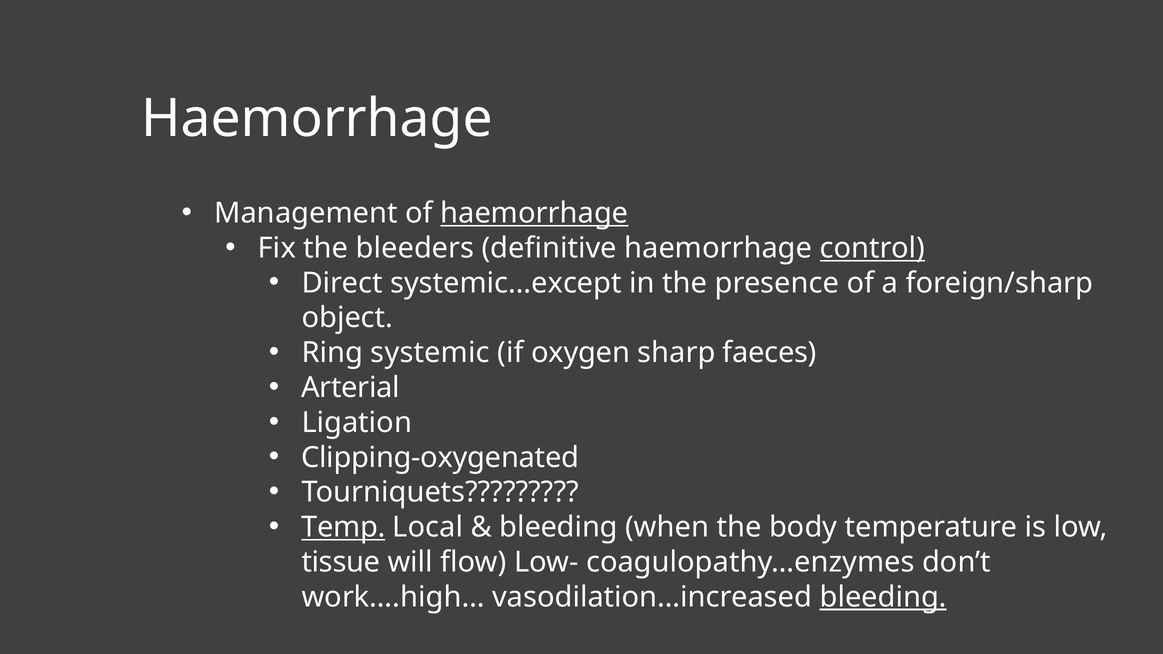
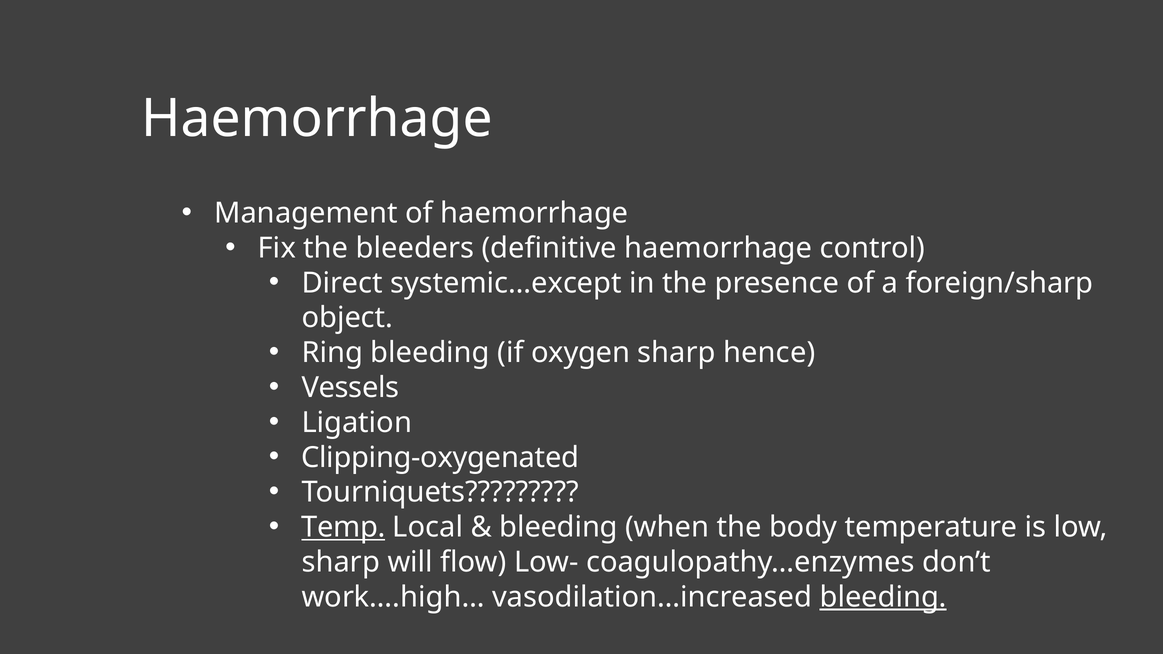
haemorrhage at (534, 213) underline: present -> none
control underline: present -> none
Ring systemic: systemic -> bleeding
faeces: faeces -> hence
Arterial: Arterial -> Vessels
tissue at (341, 562): tissue -> sharp
